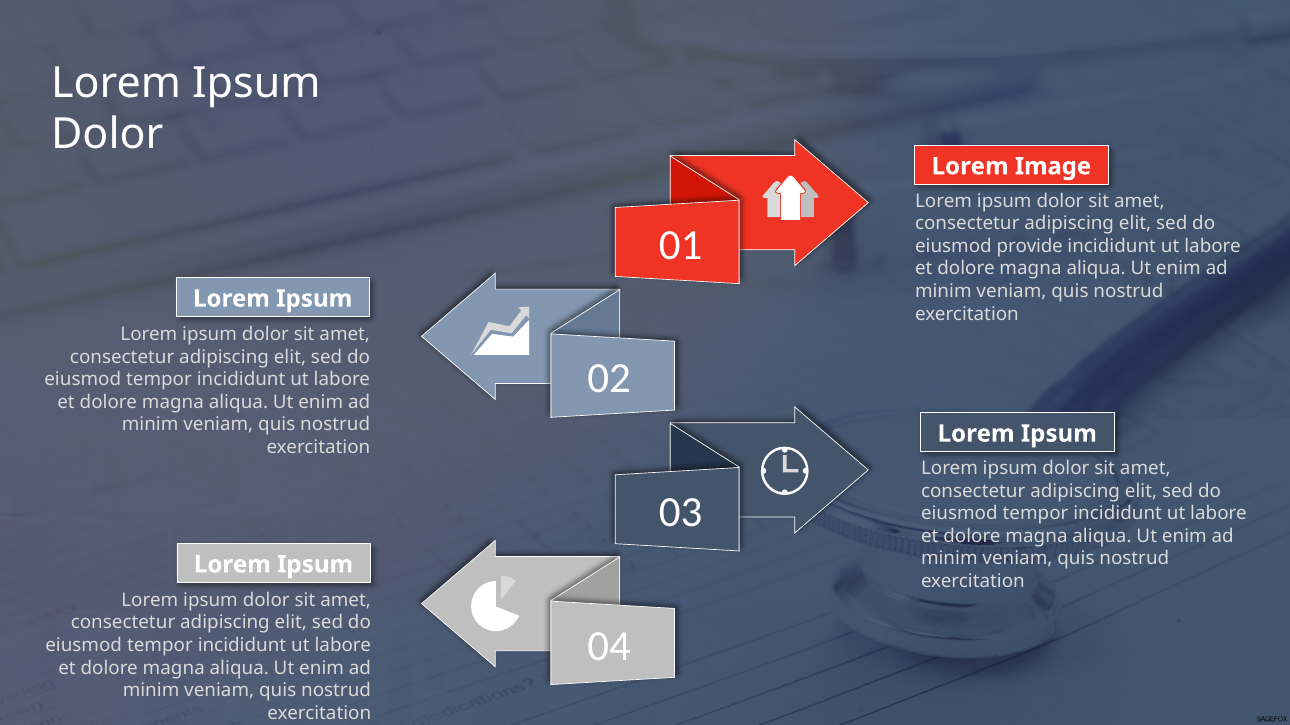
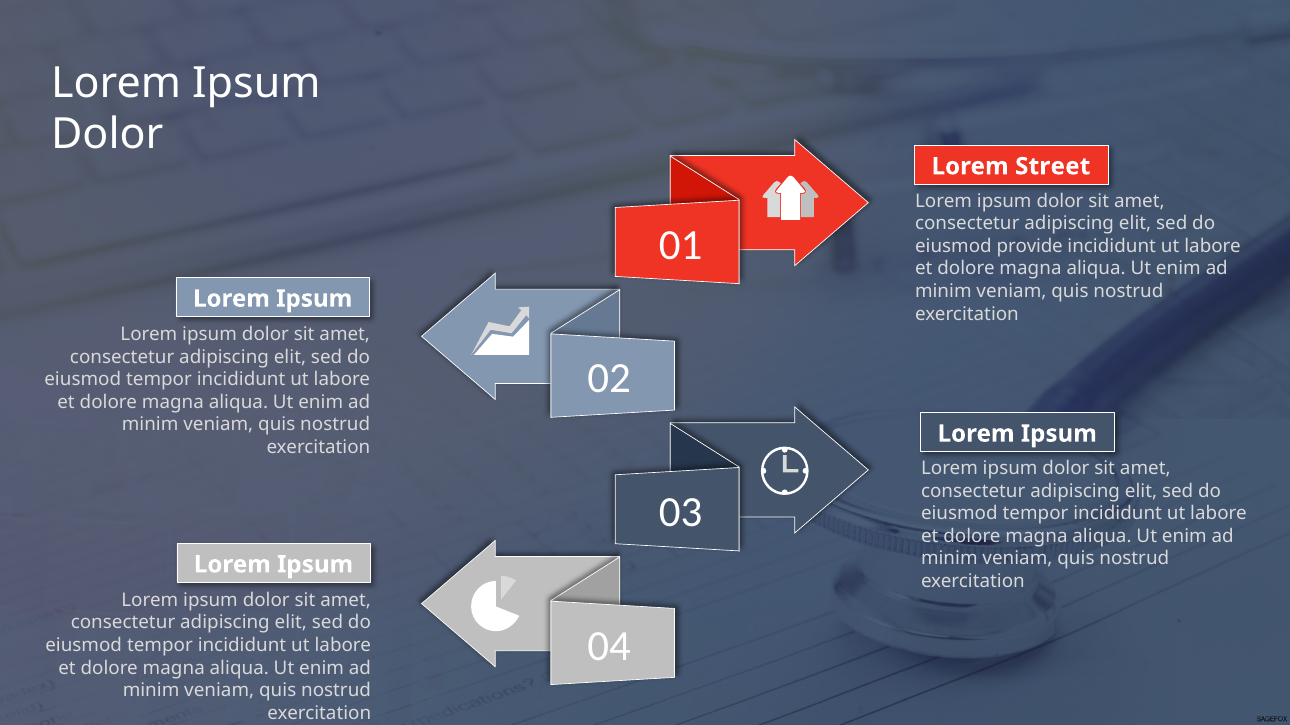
Image: Image -> Street
